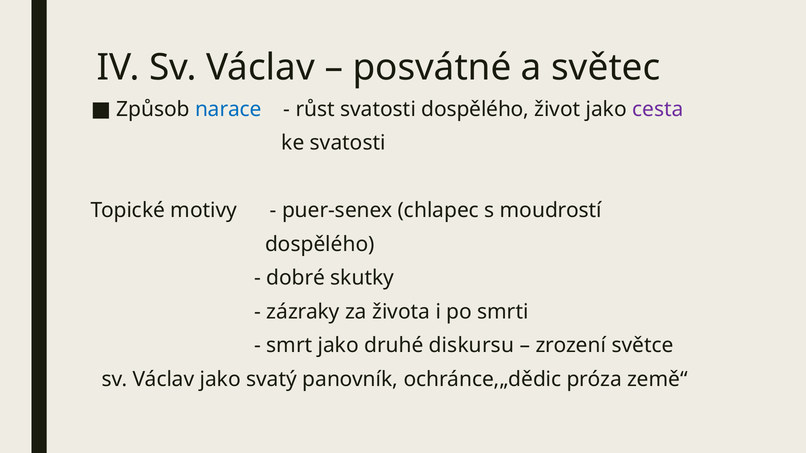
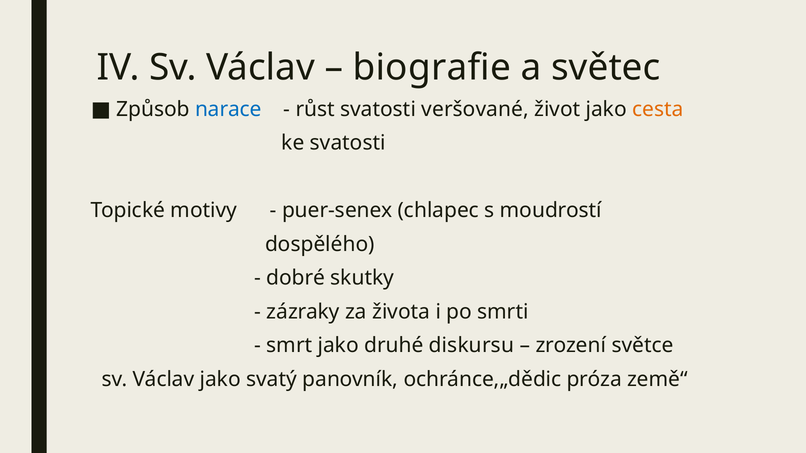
posvátné: posvátné -> biografie
svatosti dospělého: dospělého -> veršované
cesta colour: purple -> orange
